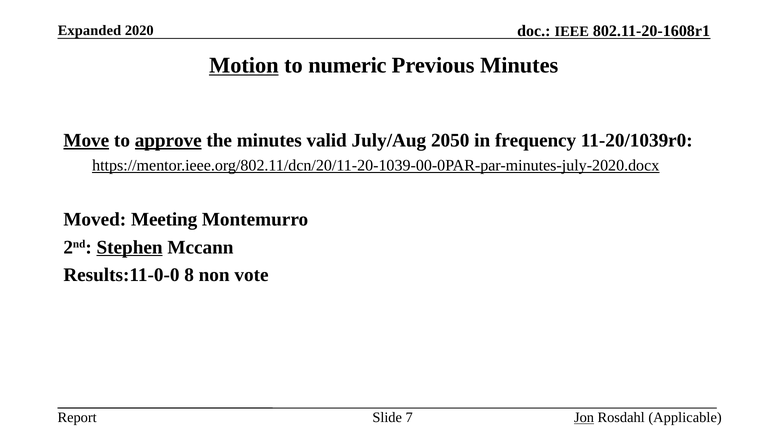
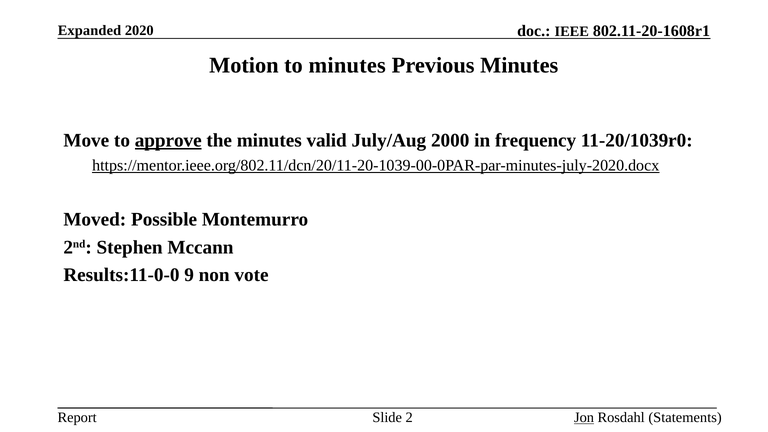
Motion underline: present -> none
to numeric: numeric -> minutes
Move underline: present -> none
2050: 2050 -> 2000
Meeting: Meeting -> Possible
Stephen underline: present -> none
8: 8 -> 9
7: 7 -> 2
Applicable: Applicable -> Statements
